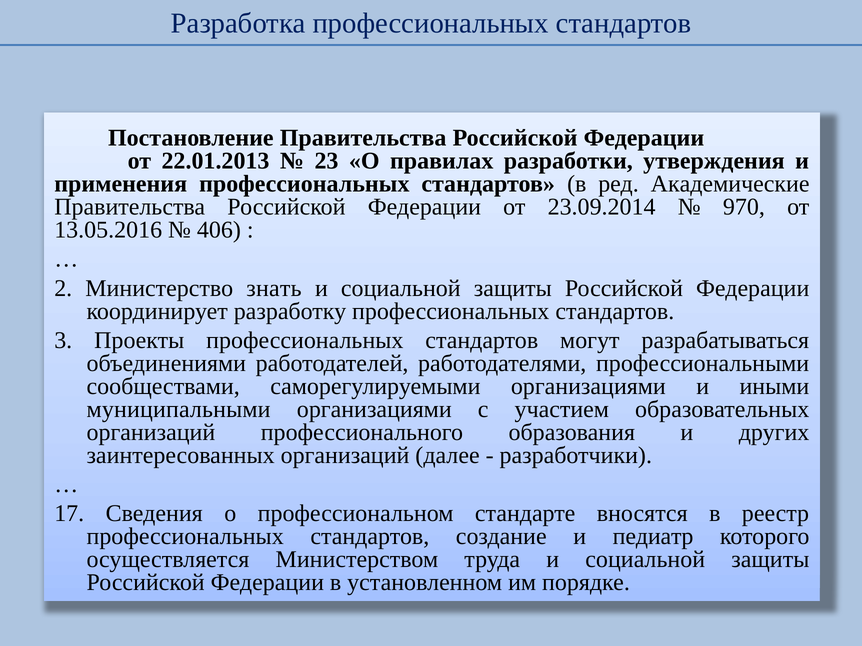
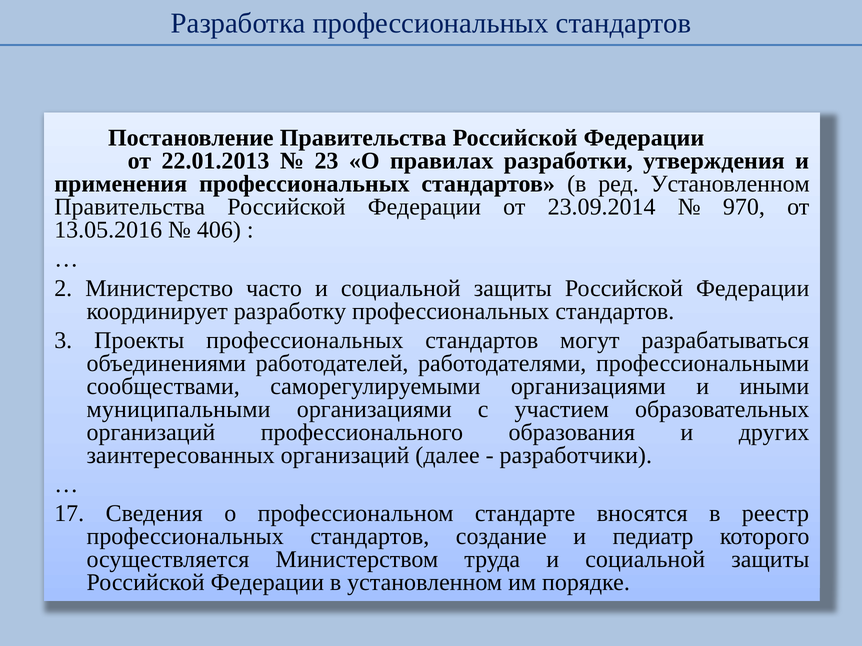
ред Академические: Академические -> Установленном
знать: знать -> часто
